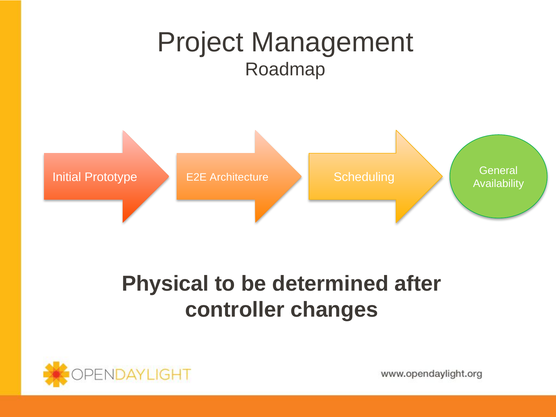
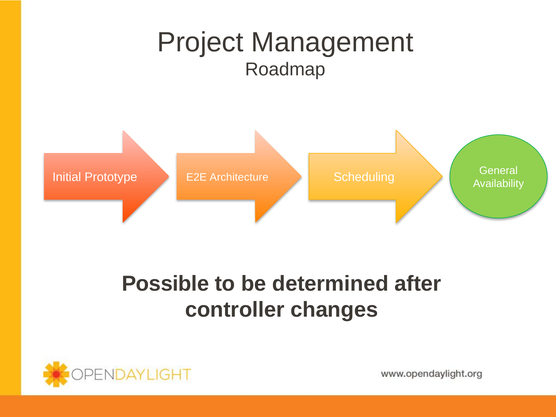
Physical: Physical -> Possible
